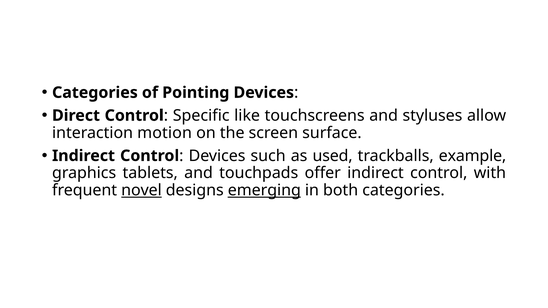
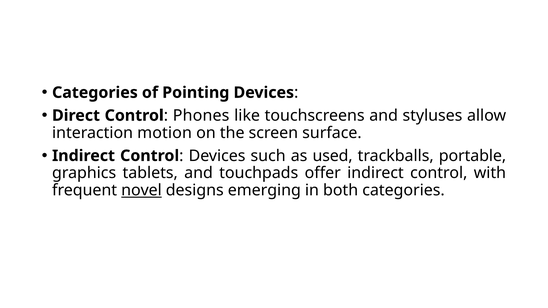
Specific: Specific -> Phones
example: example -> portable
emerging underline: present -> none
